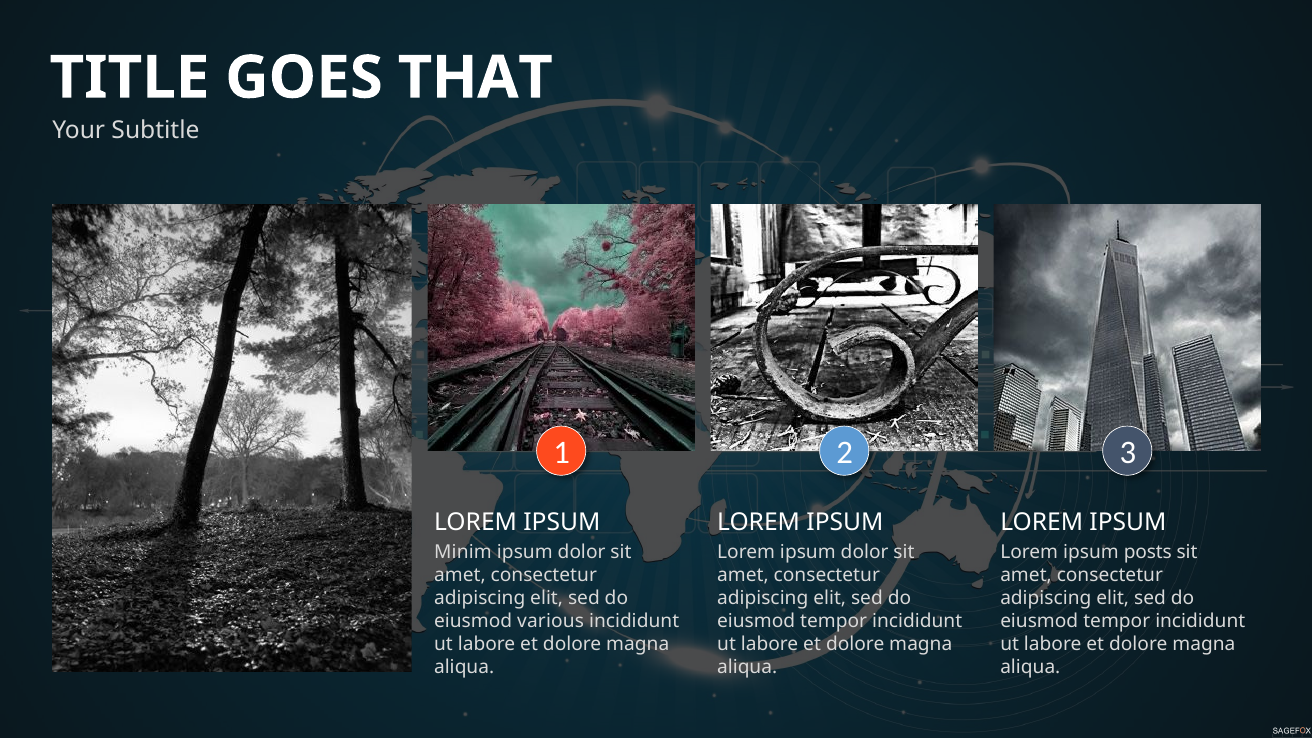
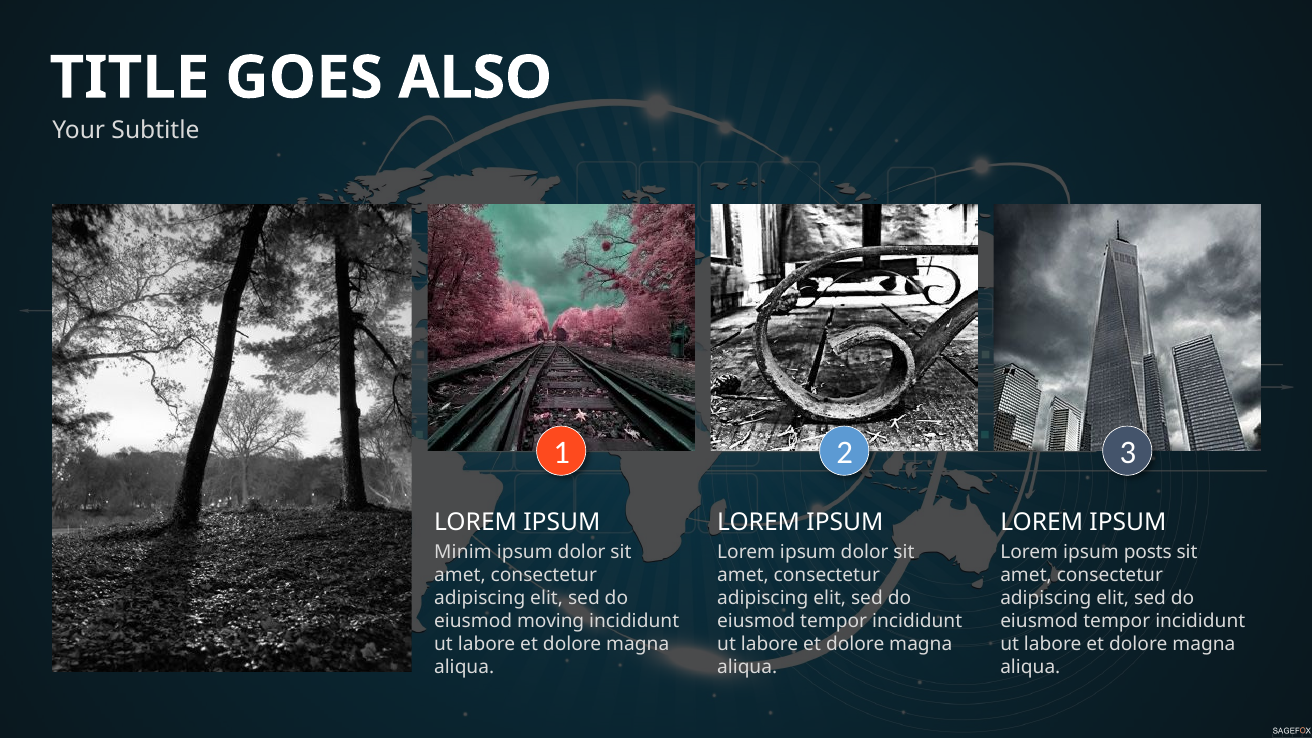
THAT: THAT -> ALSO
various: various -> moving
